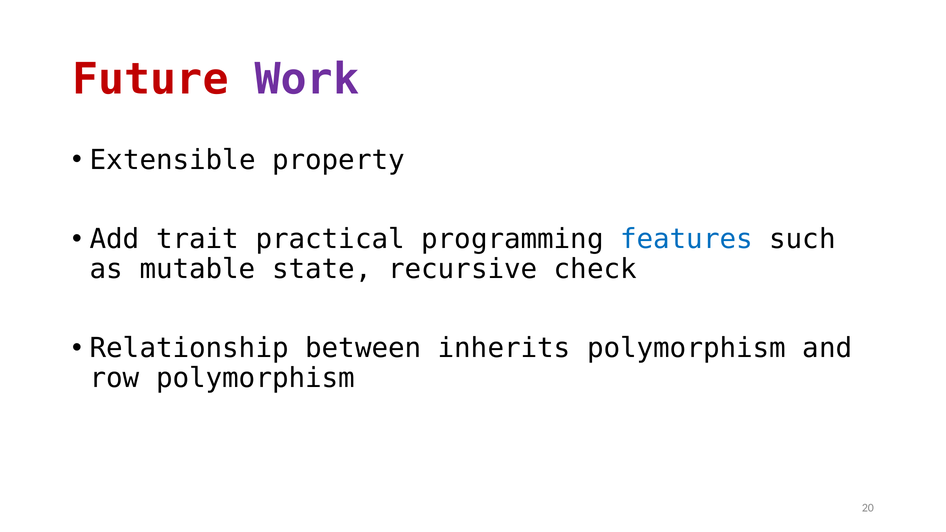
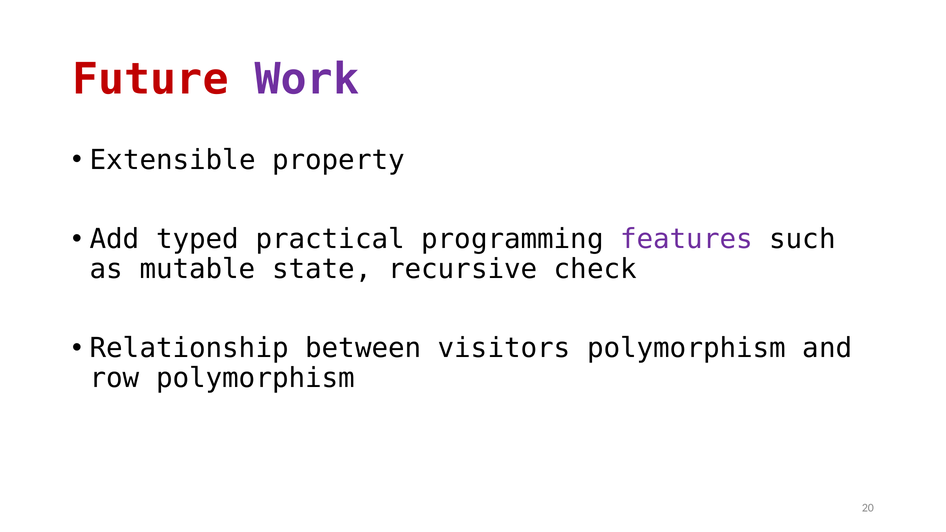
trait: trait -> typed
features colour: blue -> purple
inherits: inherits -> visitors
